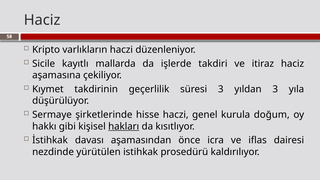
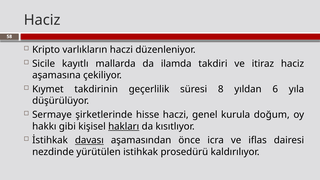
işlerde: işlerde -> ilamda
süresi 3: 3 -> 8
yıldan 3: 3 -> 6
davası underline: none -> present
